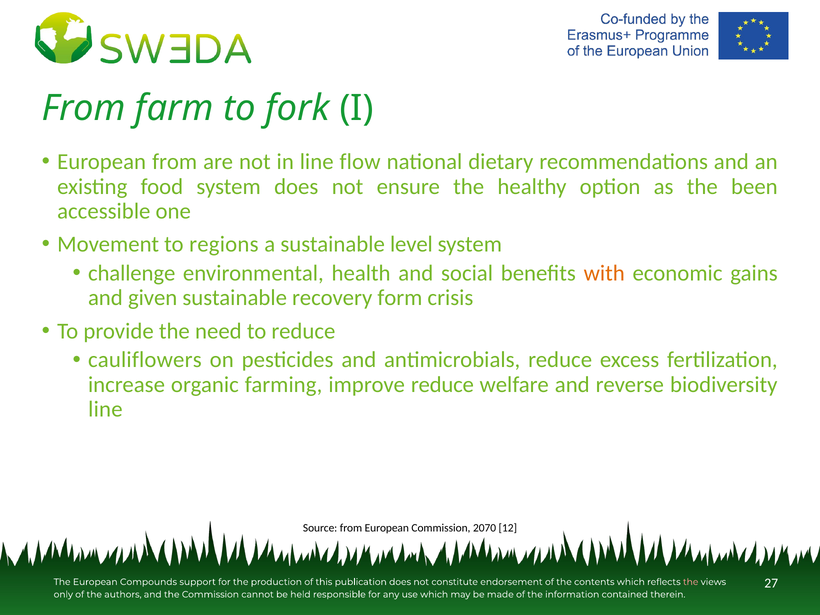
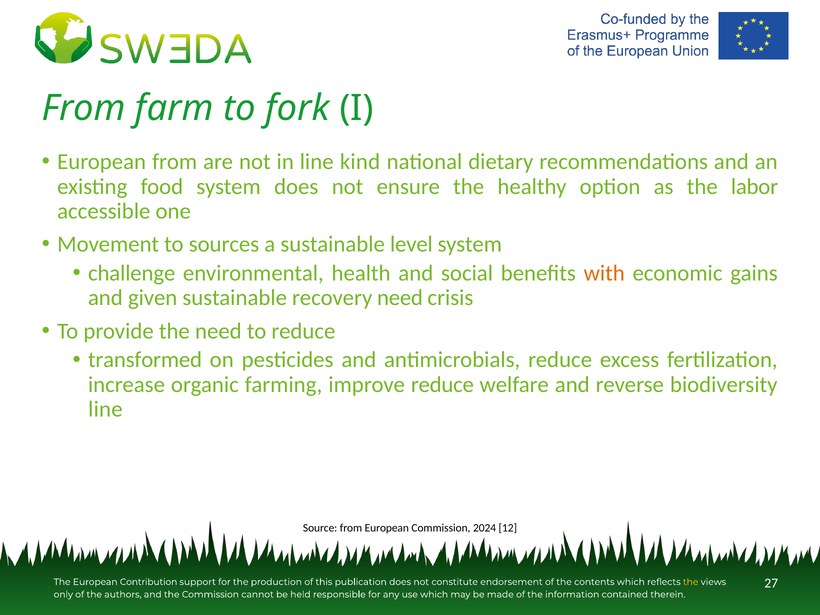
flow: flow -> kind
been: been -> labor
regions: regions -> sources
recovery form: form -> need
cauliflowers: cauliflowers -> transformed
2070: 2070 -> 2024
Compounds: Compounds -> Contribution
the at (691, 582) colour: pink -> yellow
